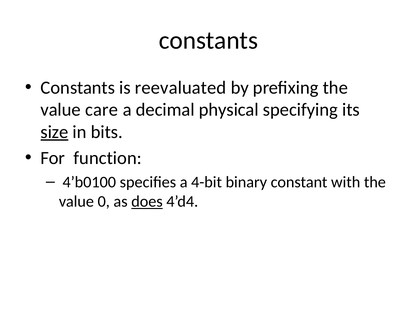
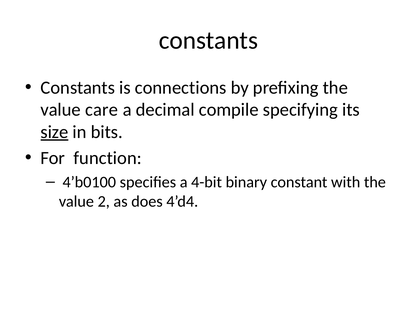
reevaluated: reevaluated -> connections
physical: physical -> compile
0: 0 -> 2
does underline: present -> none
